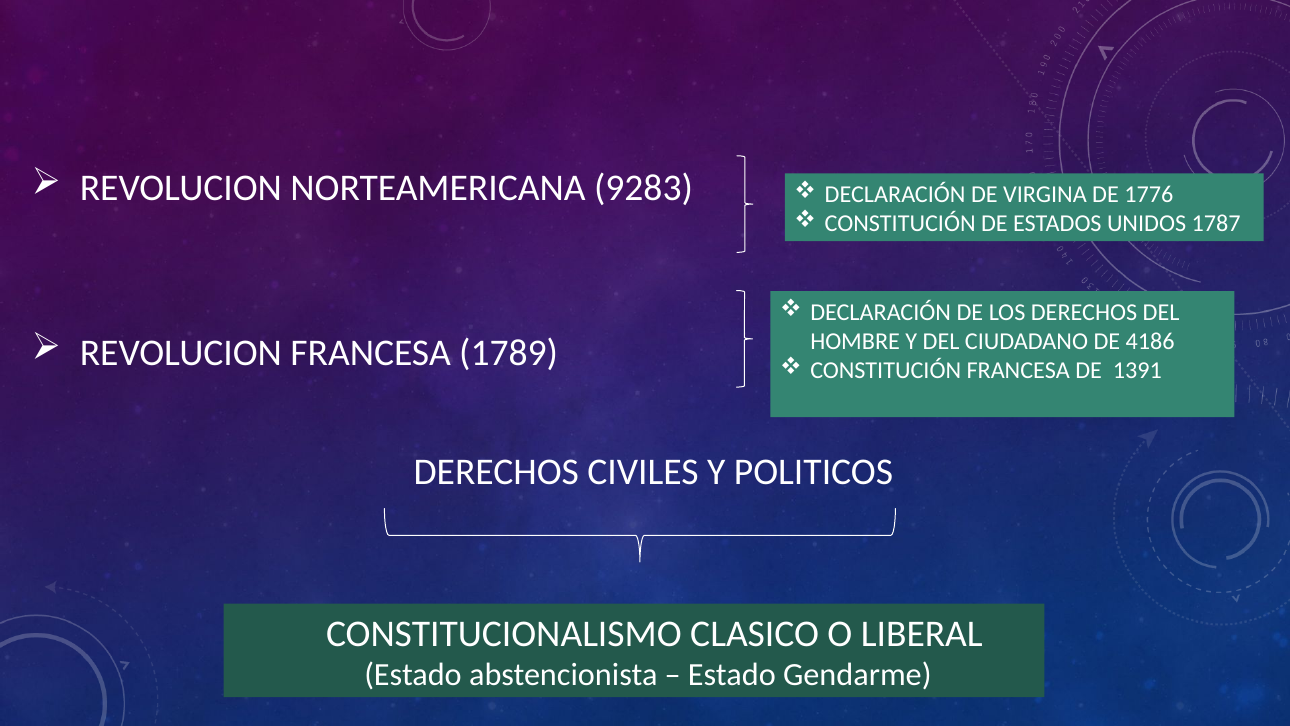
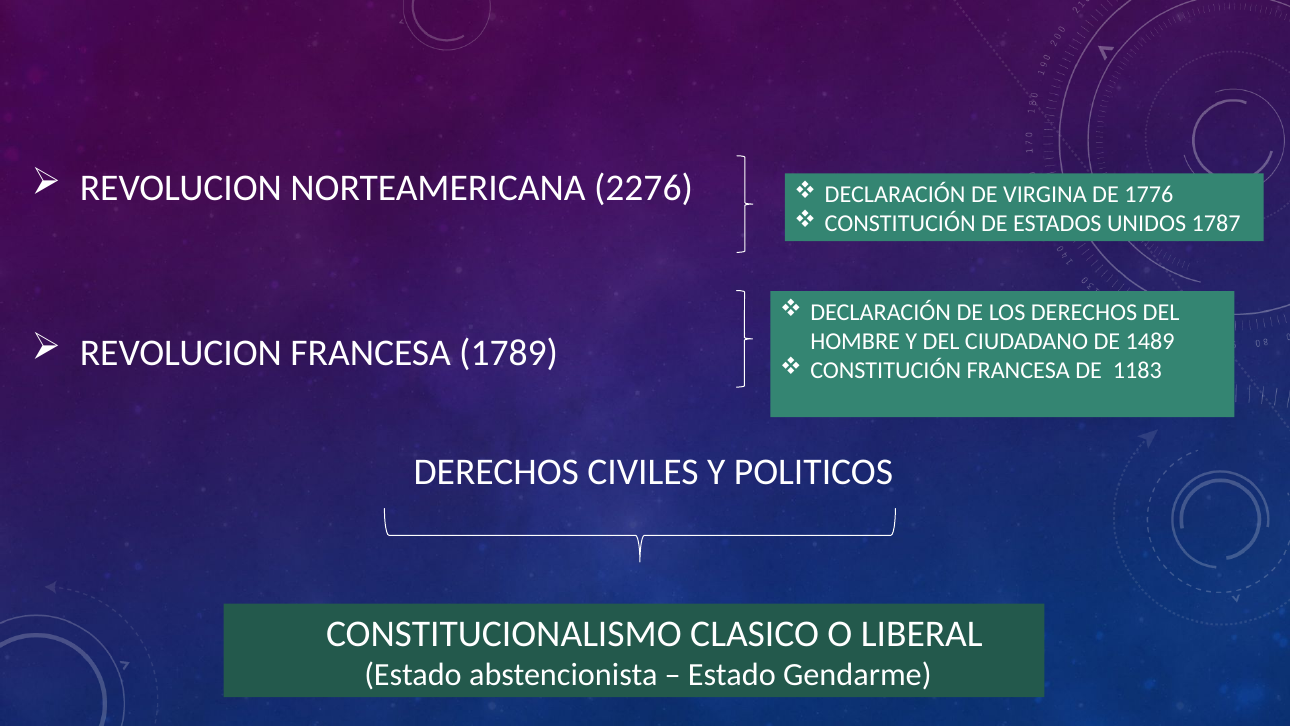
9283: 9283 -> 2276
4186: 4186 -> 1489
1391: 1391 -> 1183
